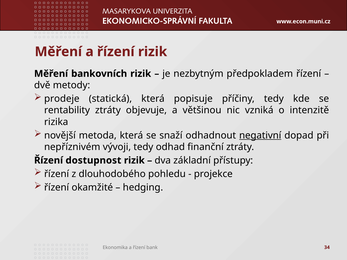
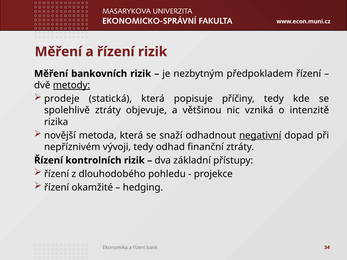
metody underline: none -> present
rentability: rentability -> spolehlivě
dostupnost: dostupnost -> kontrolních
